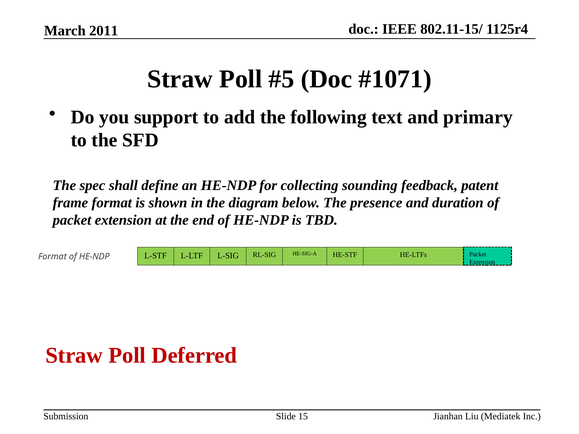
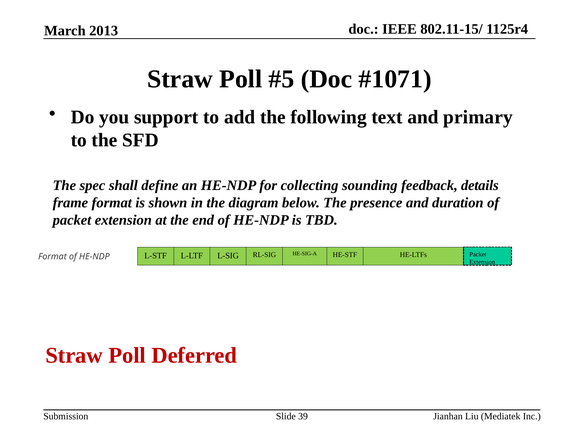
2011: 2011 -> 2013
patent: patent -> details
15: 15 -> 39
